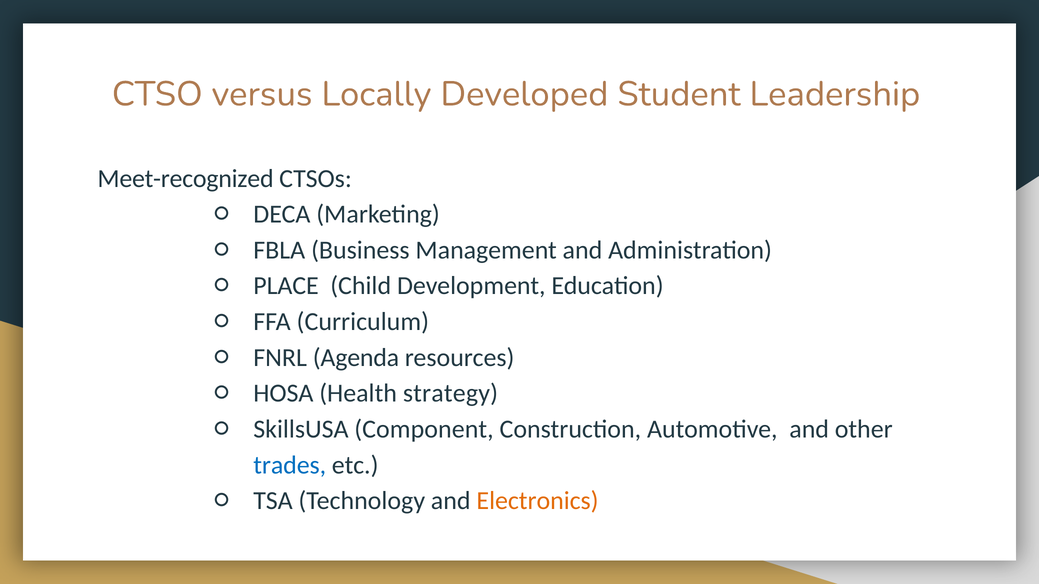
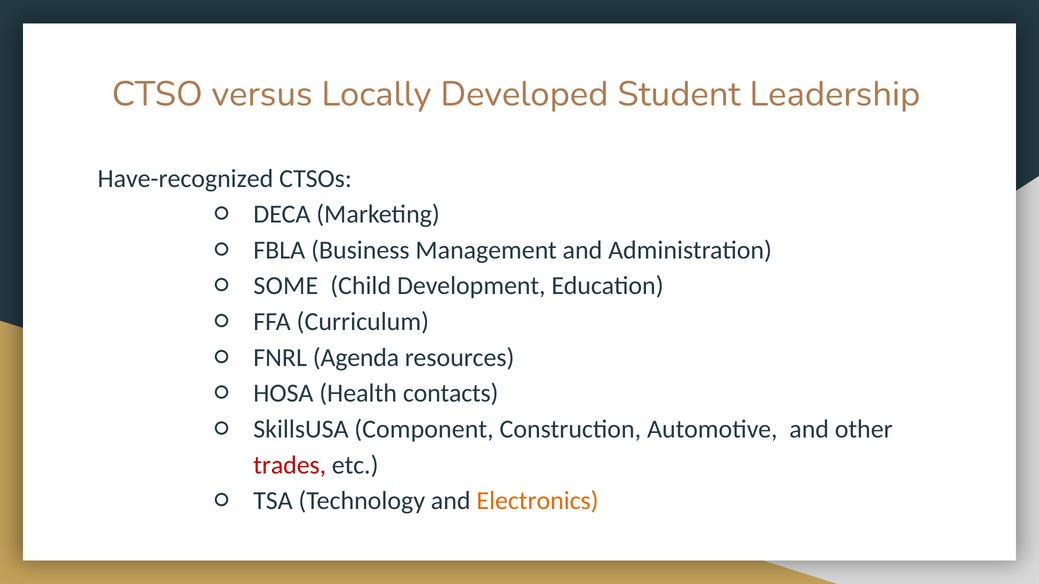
Meet-recognized: Meet-recognized -> Have-recognized
PLACE: PLACE -> SOME
strategy: strategy -> contacts
trades colour: blue -> red
